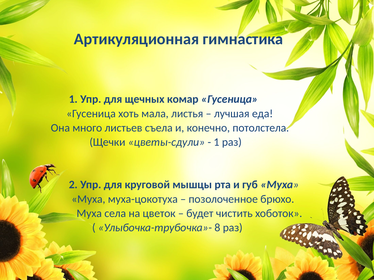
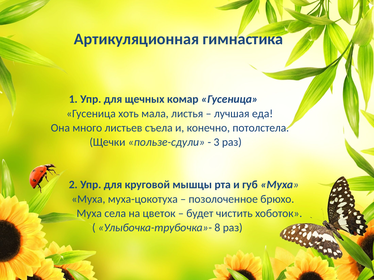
цветы-сдули: цветы-сдули -> пользе-сдули
1 at (216, 142): 1 -> 3
